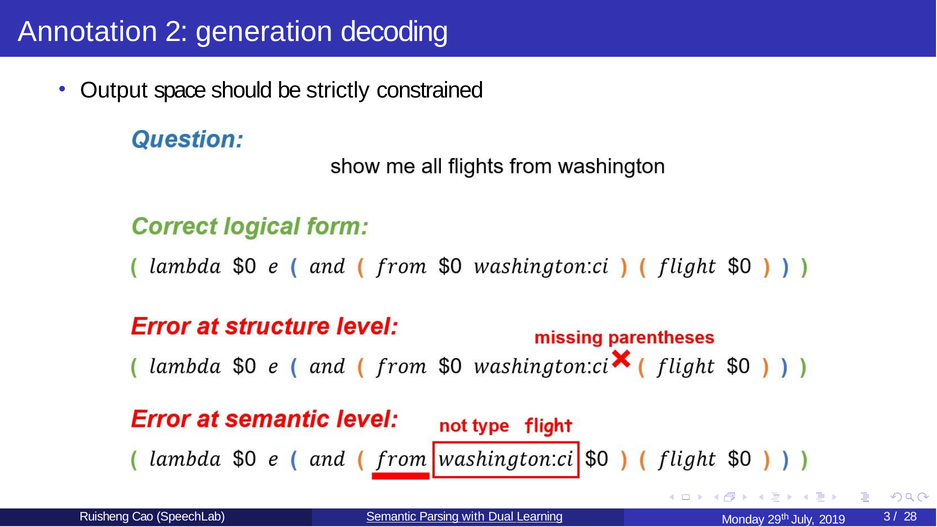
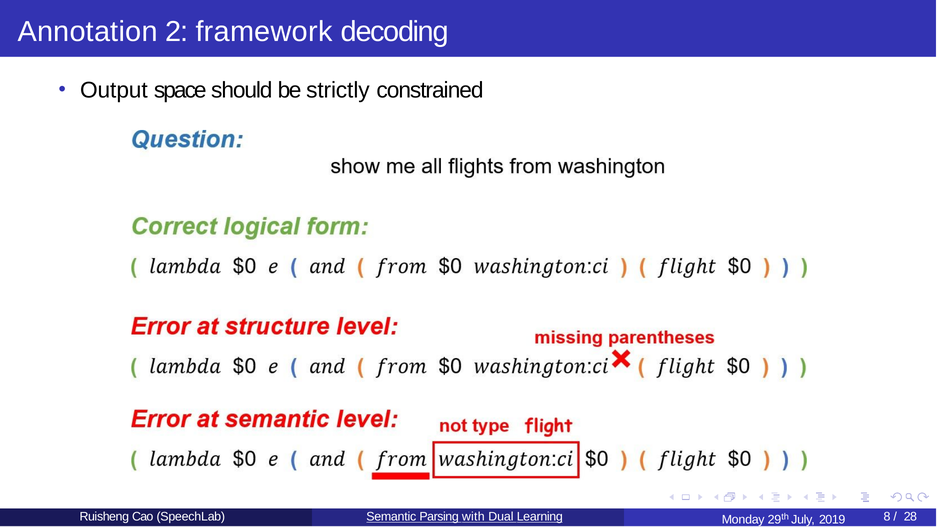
generation: generation -> framework
3: 3 -> 8
